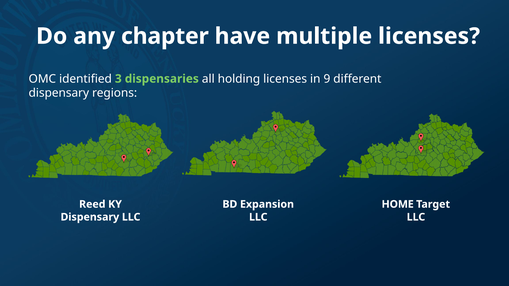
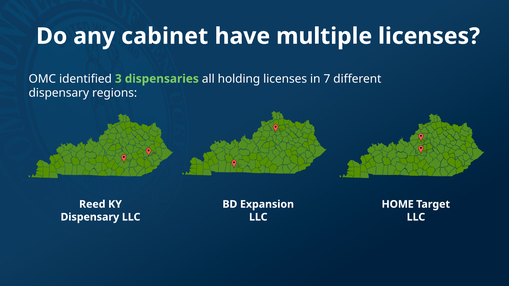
chapter: chapter -> cabinet
9: 9 -> 7
